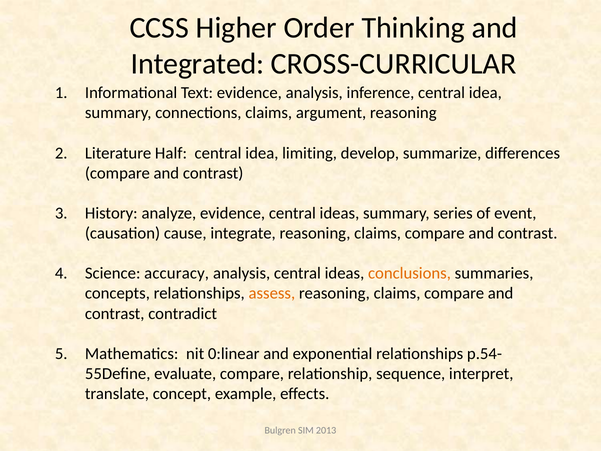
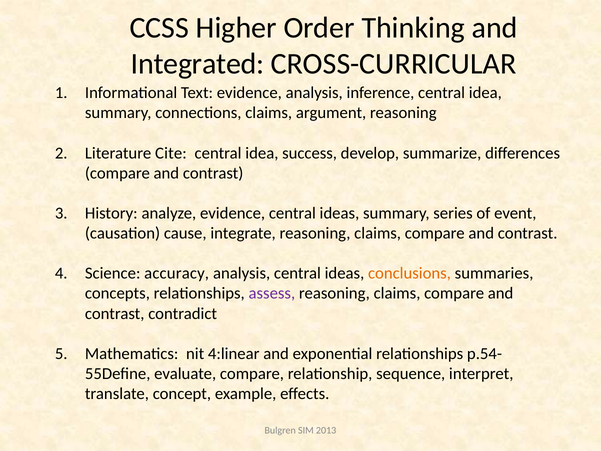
Half: Half -> Cite
limiting: limiting -> success
assess colour: orange -> purple
0:linear: 0:linear -> 4:linear
